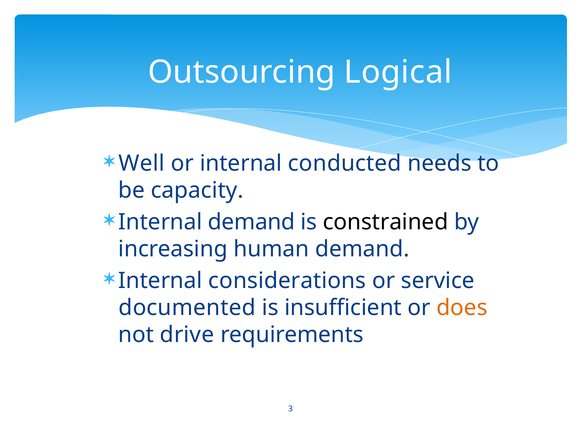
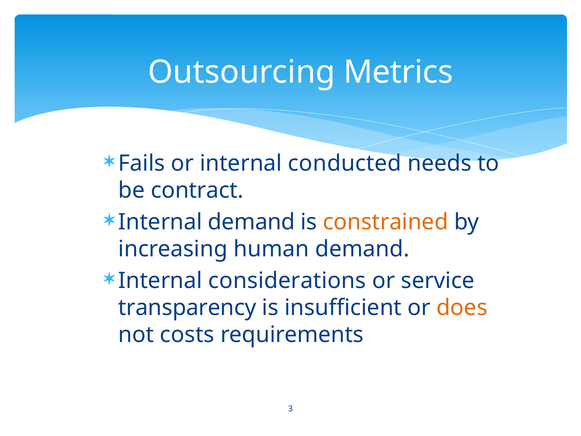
Logical: Logical -> Metrics
Well: Well -> Fails
capacity: capacity -> contract
constrained colour: black -> orange
documented: documented -> transparency
drive: drive -> costs
